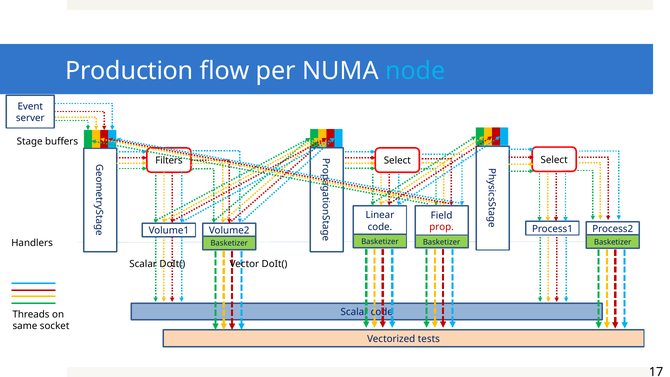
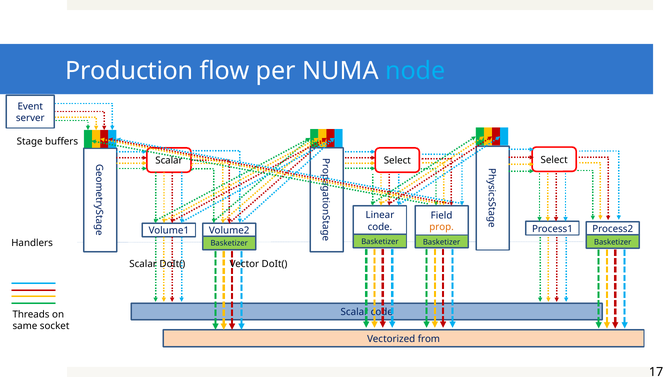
Filters at (169, 161): Filters -> Scalar
prop colour: red -> orange
tests: tests -> from
